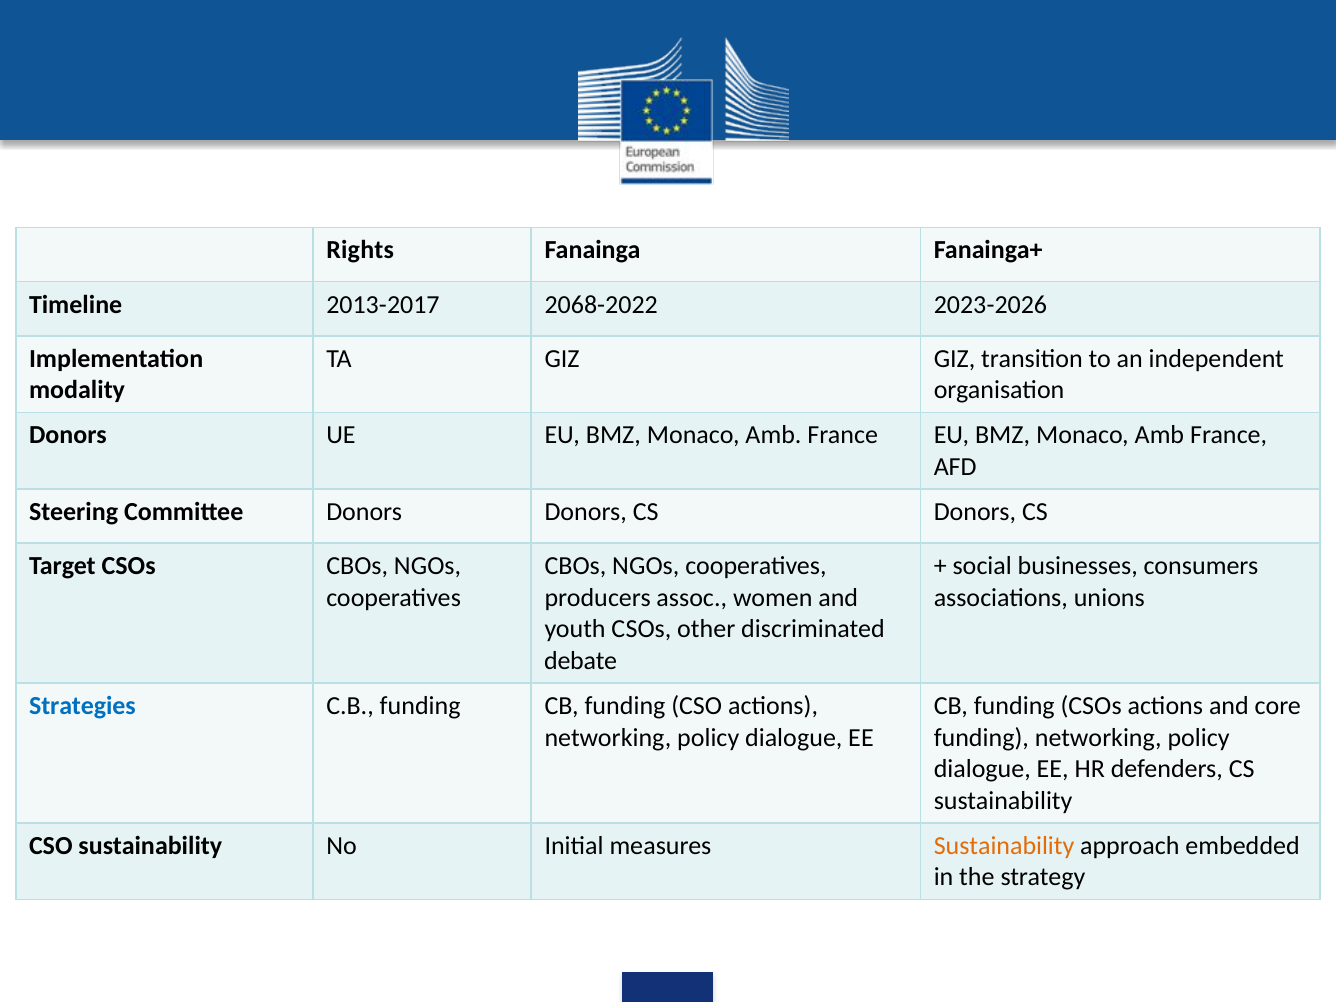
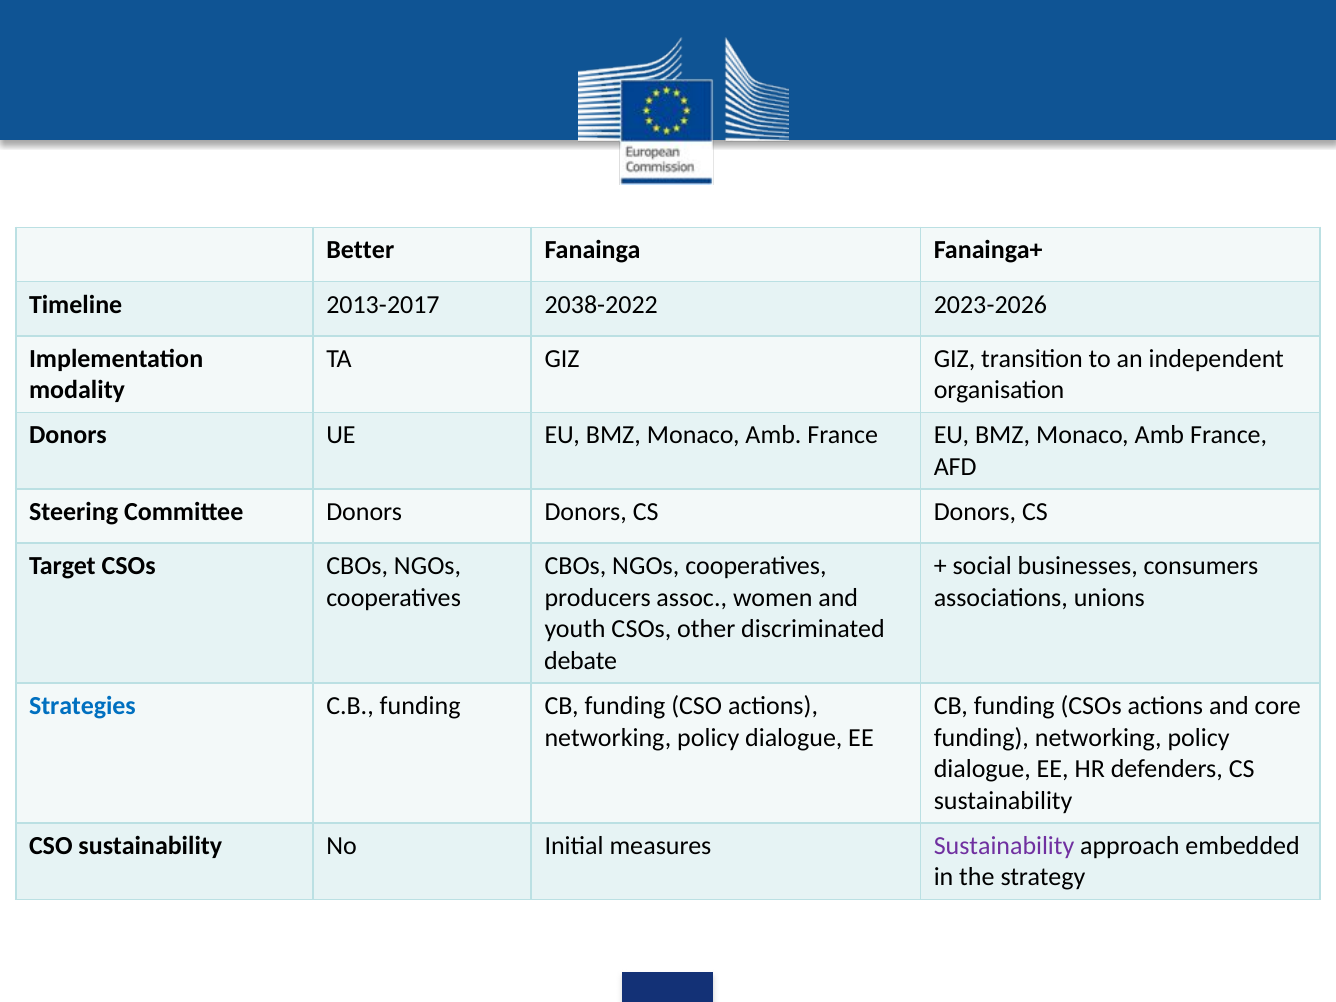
Rights: Rights -> Better
2068-2022: 2068-2022 -> 2038-2022
Sustainability at (1004, 846) colour: orange -> purple
